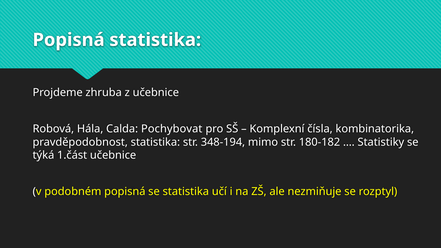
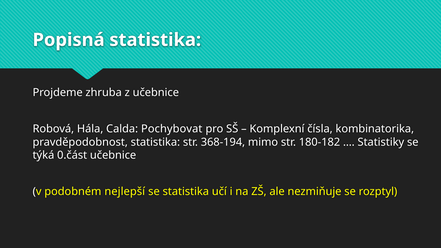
348-194: 348-194 -> 368-194
1.část: 1.část -> 0.část
podobném popisná: popisná -> nejlepší
